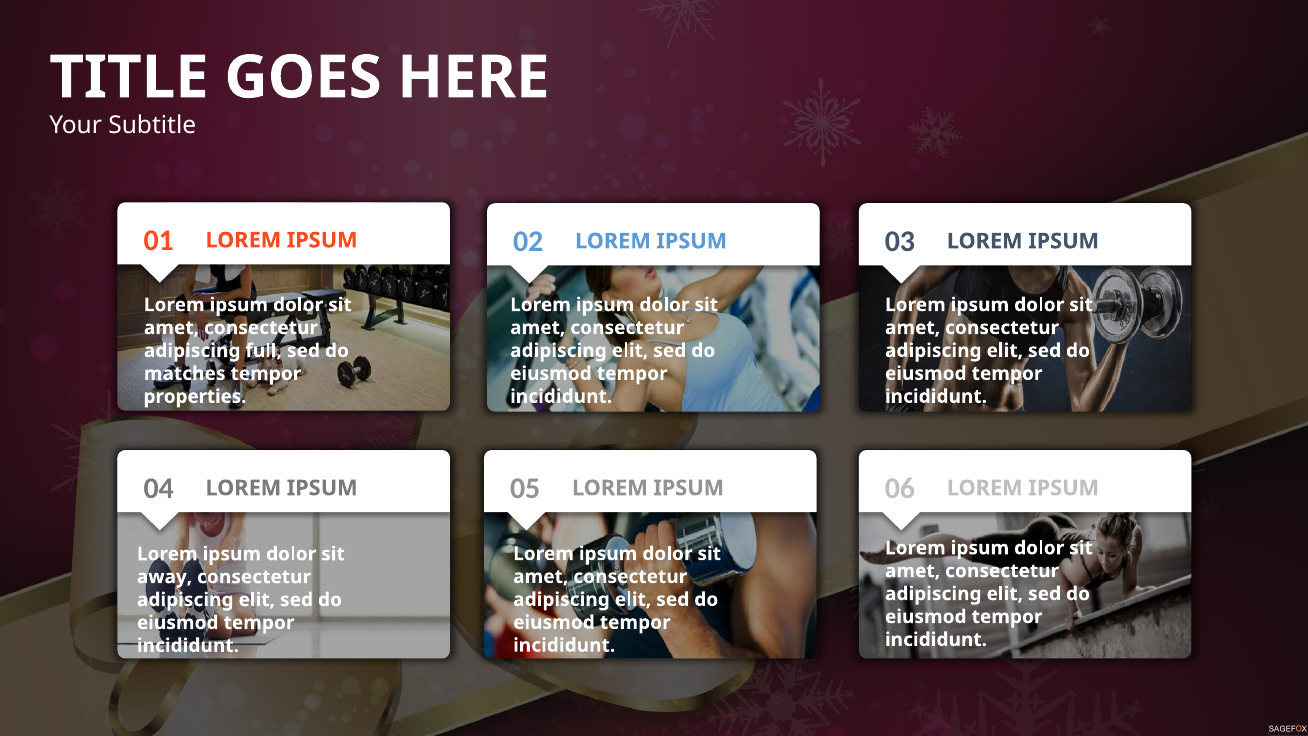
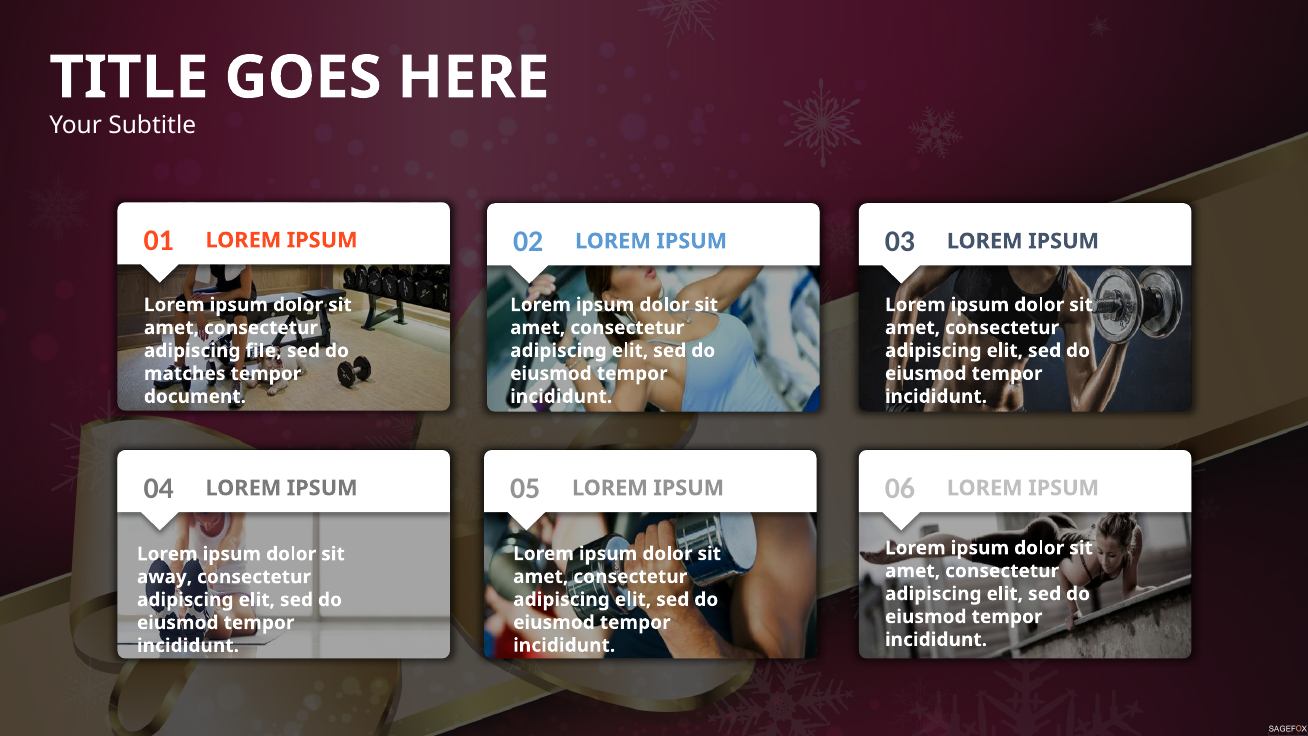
full: full -> file
properties: properties -> document
